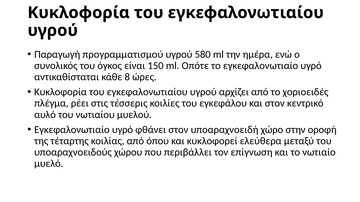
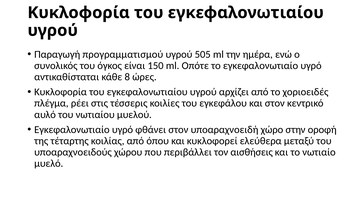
580: 580 -> 505
επίγνωση: επίγνωση -> αισθήσεις
